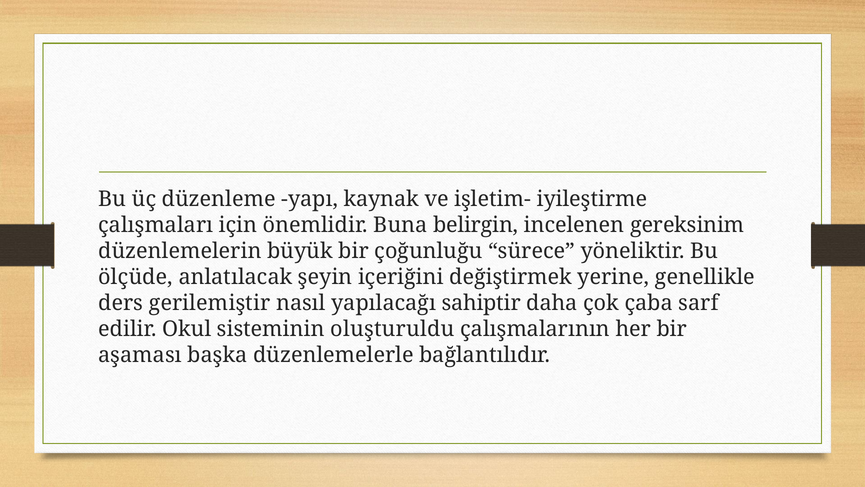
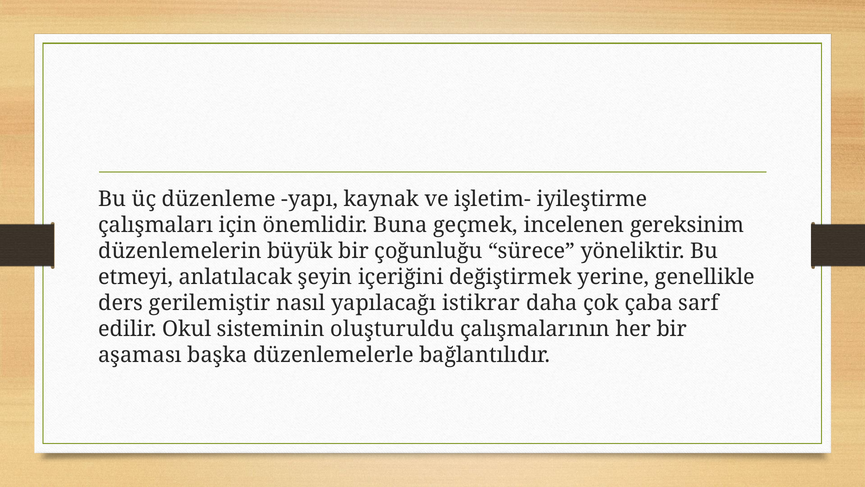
belirgin: belirgin -> geçmek
ölçüde: ölçüde -> etmeyi
sahiptir: sahiptir -> istikrar
